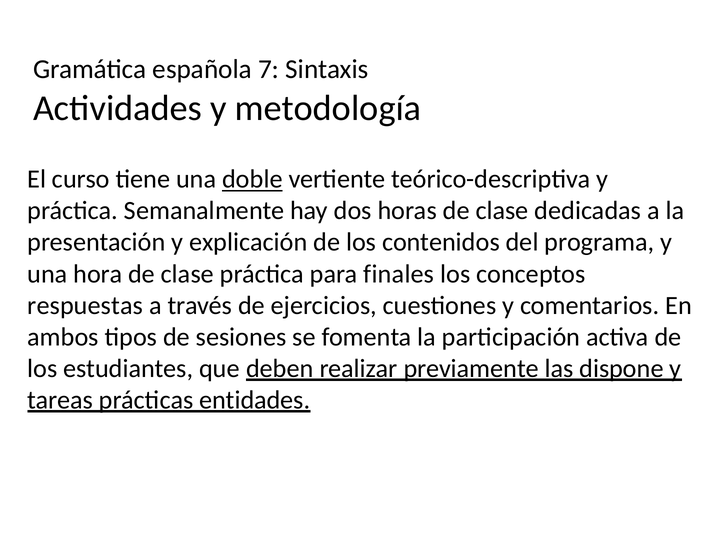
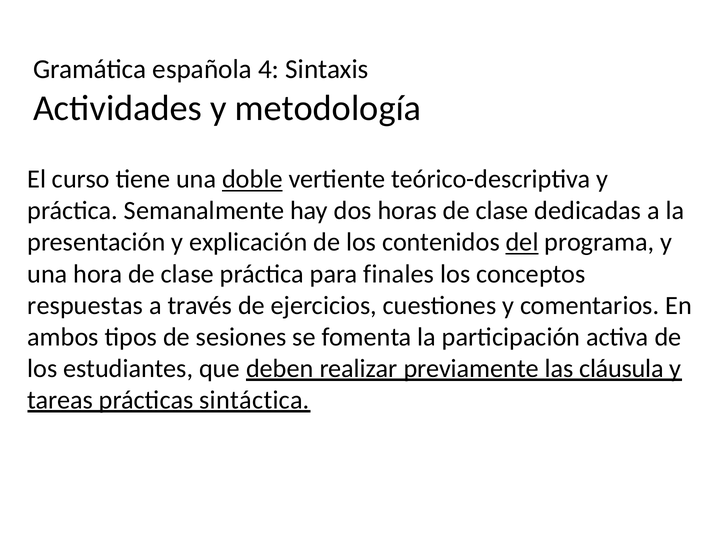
7: 7 -> 4
del underline: none -> present
dispone: dispone -> cláusula
entidades: entidades -> sintáctica
